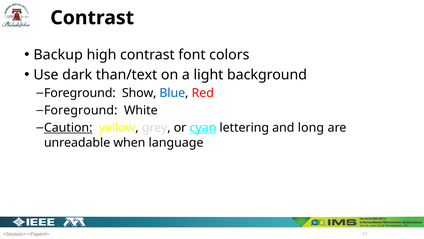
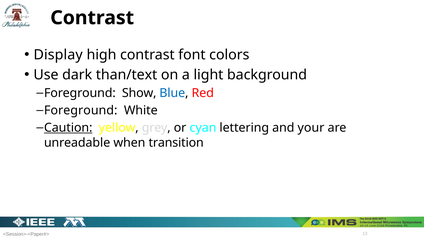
Backup: Backup -> Display
cyan underline: present -> none
long: long -> your
language: language -> transition
